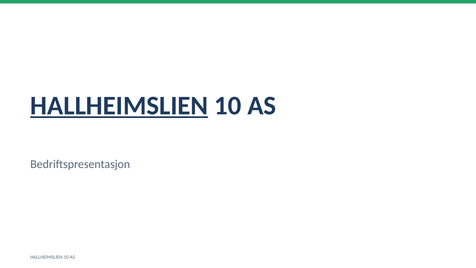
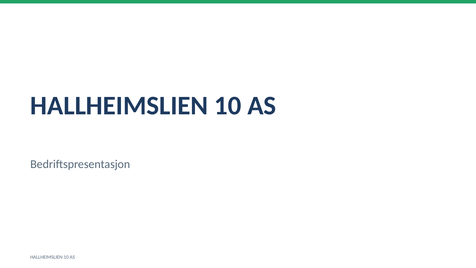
HALLHEIMSLIEN at (119, 106) underline: present -> none
